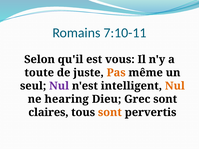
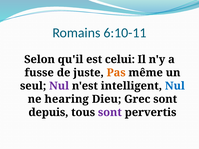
7:10-11: 7:10-11 -> 6:10-11
vous: vous -> celui
toute: toute -> fusse
Nul at (175, 86) colour: orange -> blue
claires: claires -> depuis
sont at (110, 113) colour: orange -> purple
